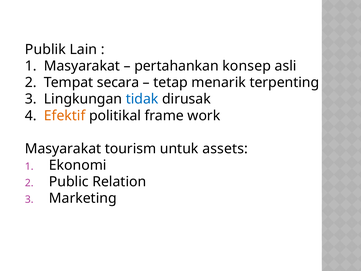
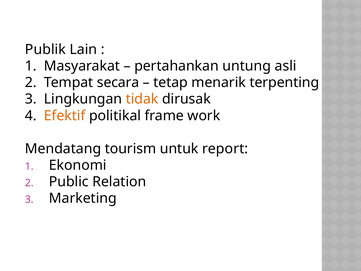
konsep: konsep -> untung
tidak colour: blue -> orange
Masyarakat at (63, 149): Masyarakat -> Mendatang
assets: assets -> report
